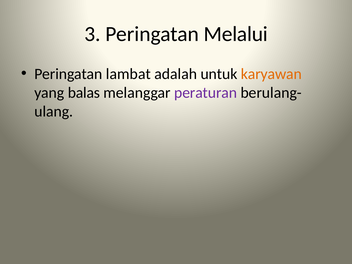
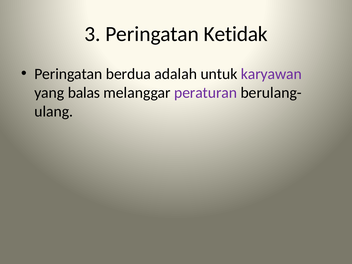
Melalui: Melalui -> Ketidak
lambat: lambat -> berdua
karyawan colour: orange -> purple
